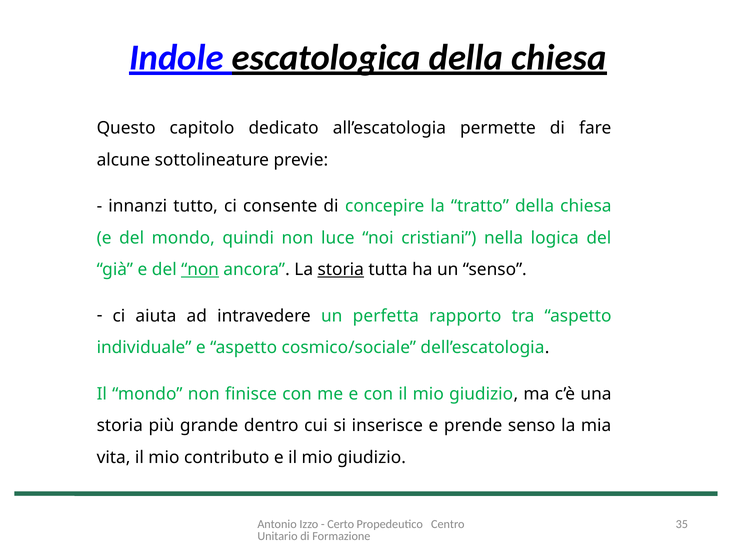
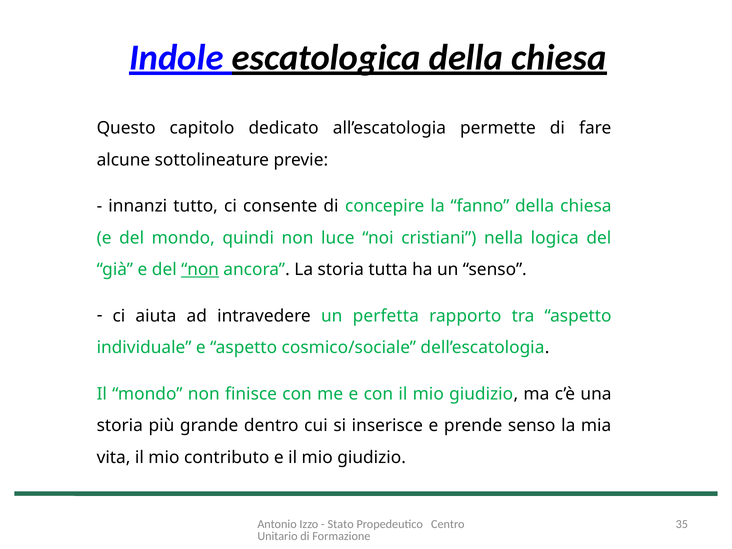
tratto: tratto -> fanno
storia at (341, 270) underline: present -> none
Certo: Certo -> Stato
